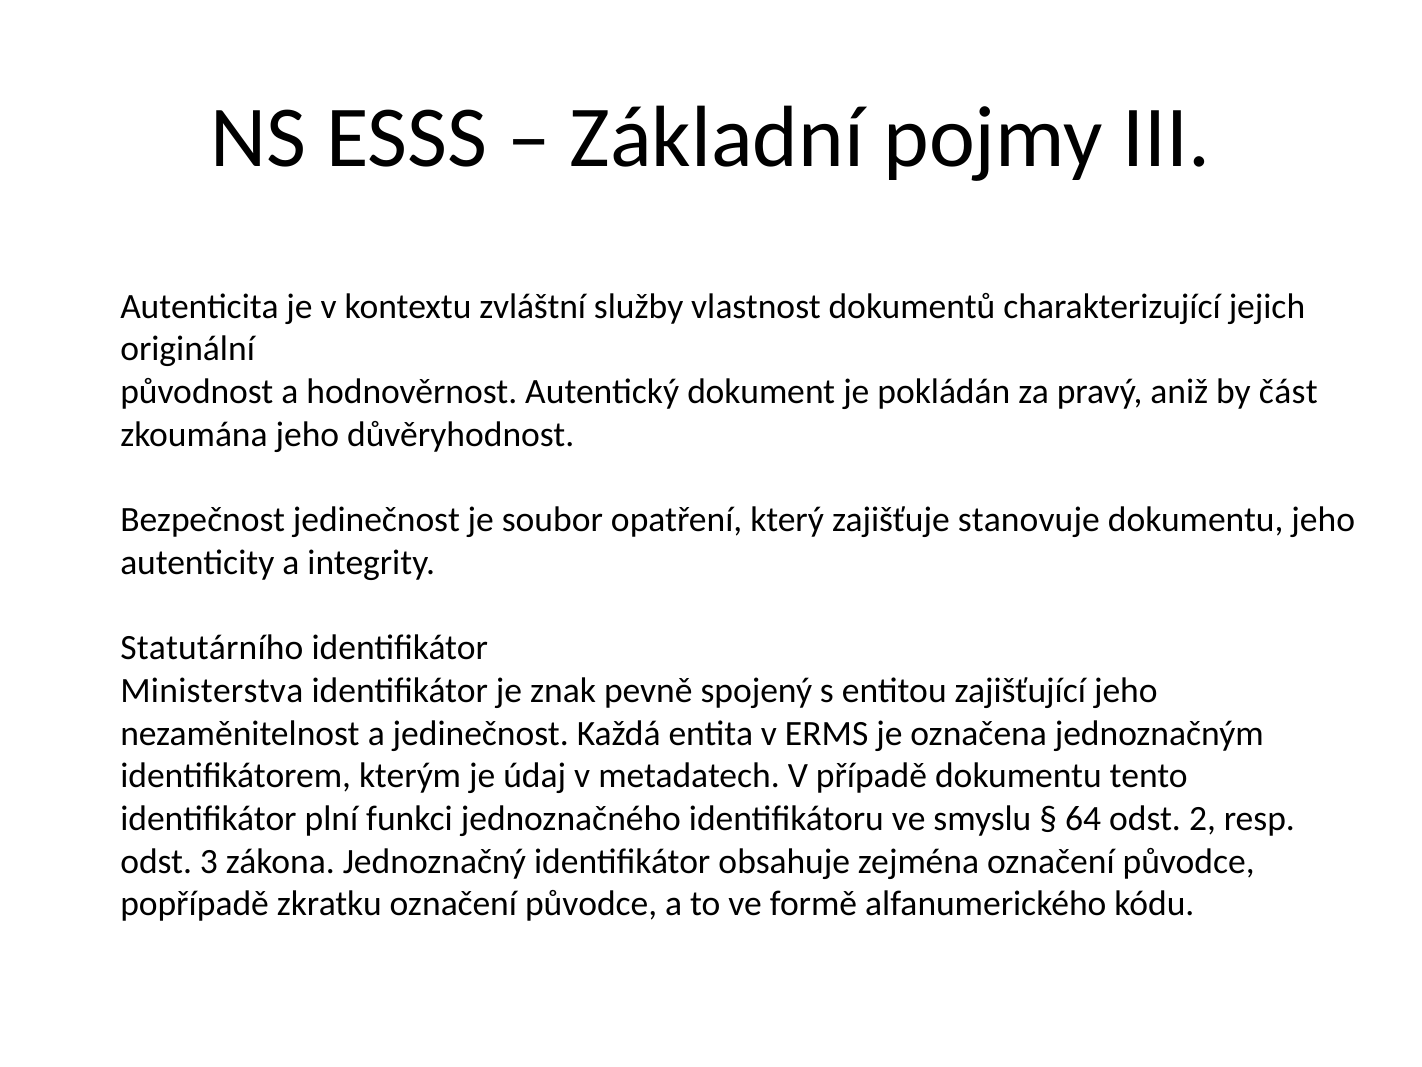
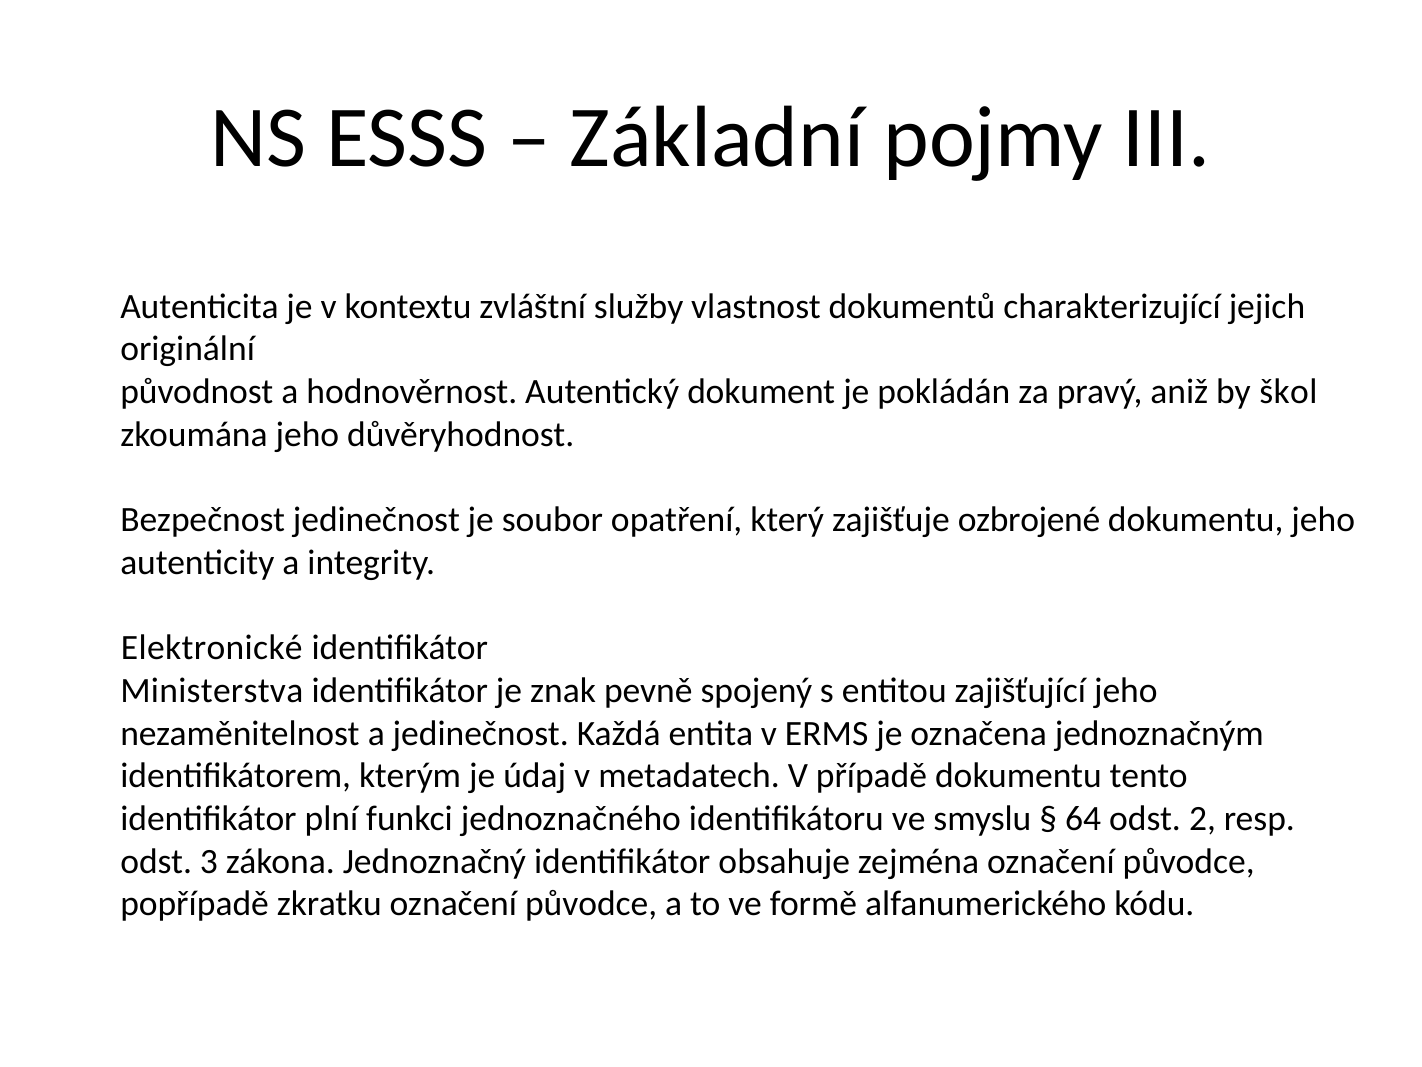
část: část -> škol
stanovuje: stanovuje -> ozbrojené
Statutárního: Statutárního -> Elektronické
